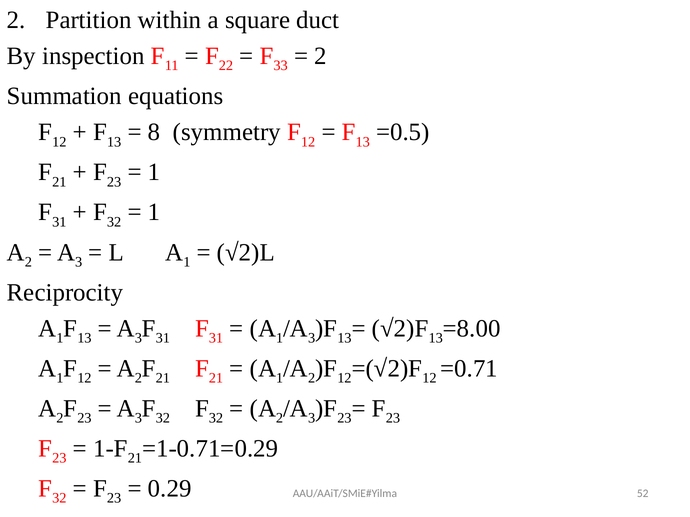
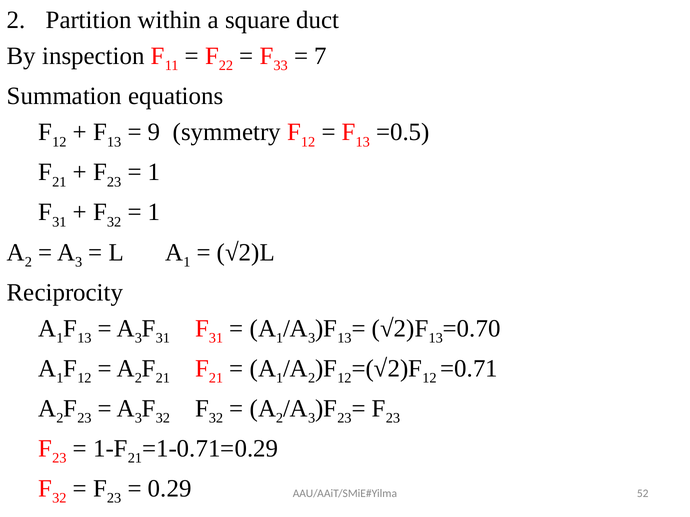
2 at (321, 56): 2 -> 7
8: 8 -> 9
=8.00: =8.00 -> =0.70
